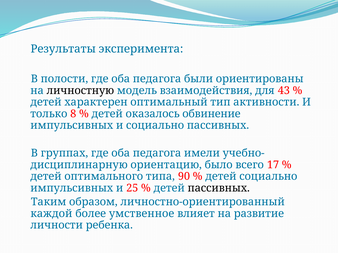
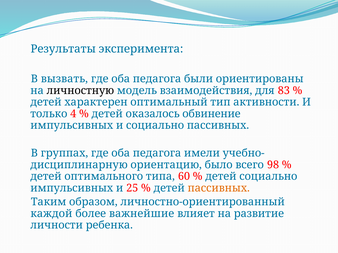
полости: полости -> вызвать
43: 43 -> 83
8: 8 -> 4
17: 17 -> 98
90: 90 -> 60
пассивных at (219, 188) colour: black -> orange
умственное: умственное -> важнейшие
